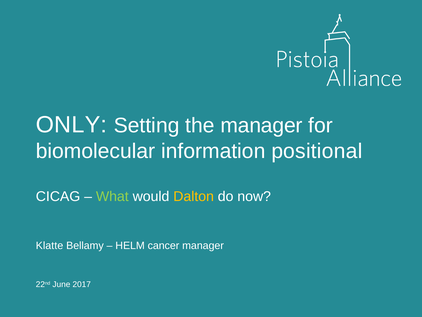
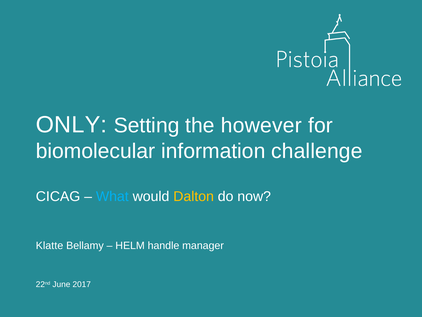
the manager: manager -> however
positional: positional -> challenge
What colour: light green -> light blue
cancer: cancer -> handle
